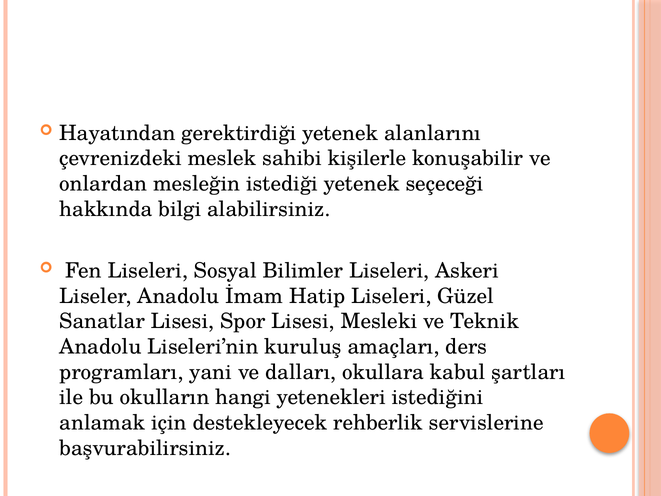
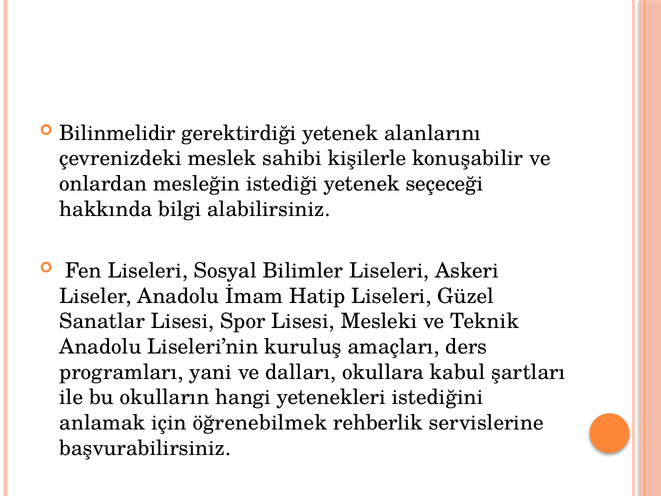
Hayatından: Hayatından -> Bilinmelidir
destekleyecek: destekleyecek -> öğrenebilmek
